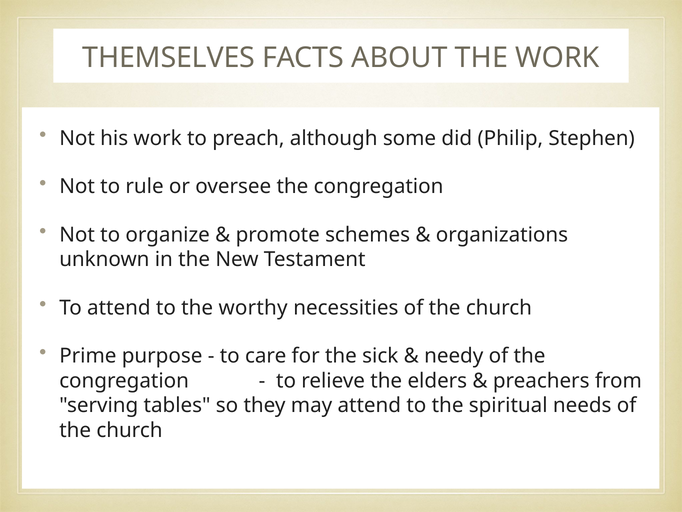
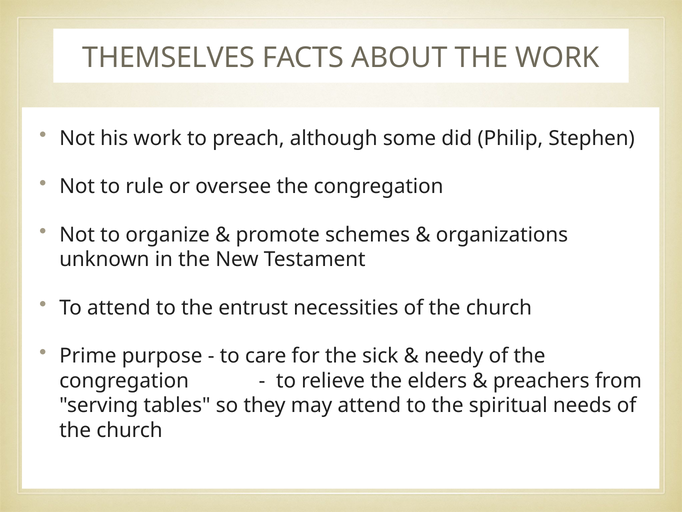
worthy: worthy -> entrust
